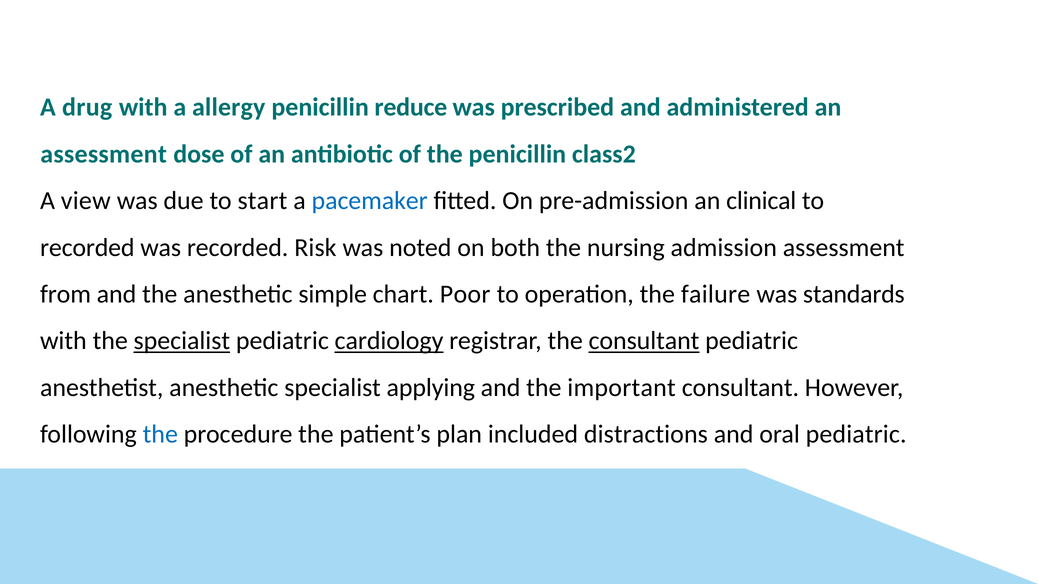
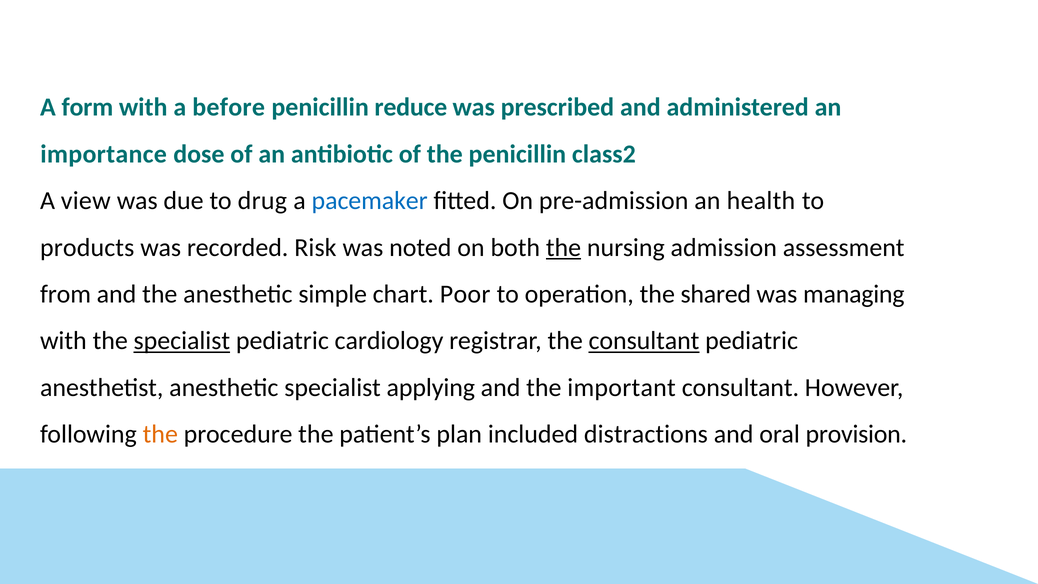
drug: drug -> form
allergy: allergy -> before
assessment at (104, 154): assessment -> importance
start: start -> drug
clinical: clinical -> health
recorded at (87, 247): recorded -> products
the at (564, 247) underline: none -> present
failure: failure -> shared
standards: standards -> managing
cardiology underline: present -> none
the at (160, 434) colour: blue -> orange
oral pediatric: pediatric -> provision
